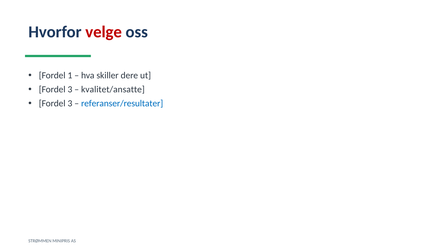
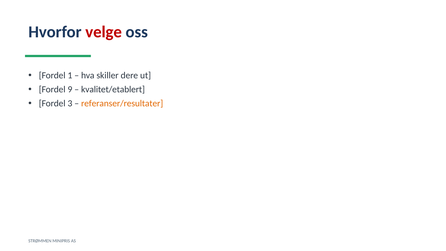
3 at (70, 89): 3 -> 9
kvalitet/ansatte: kvalitet/ansatte -> kvalitet/etablert
referanser/resultater colour: blue -> orange
